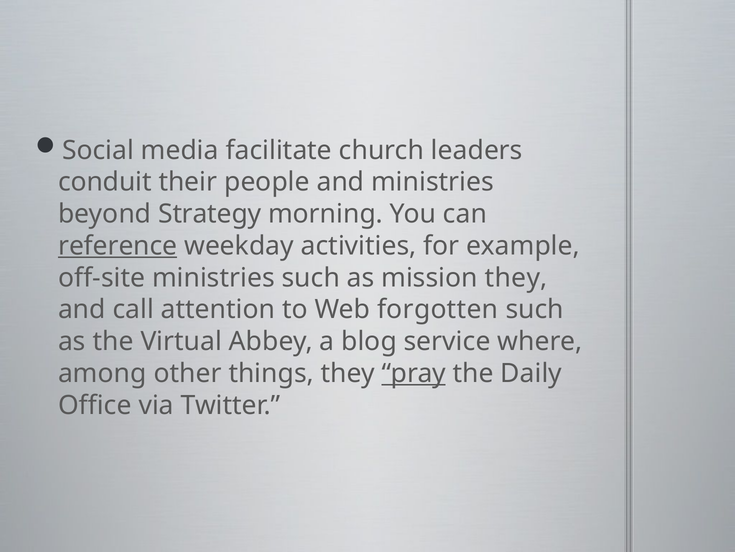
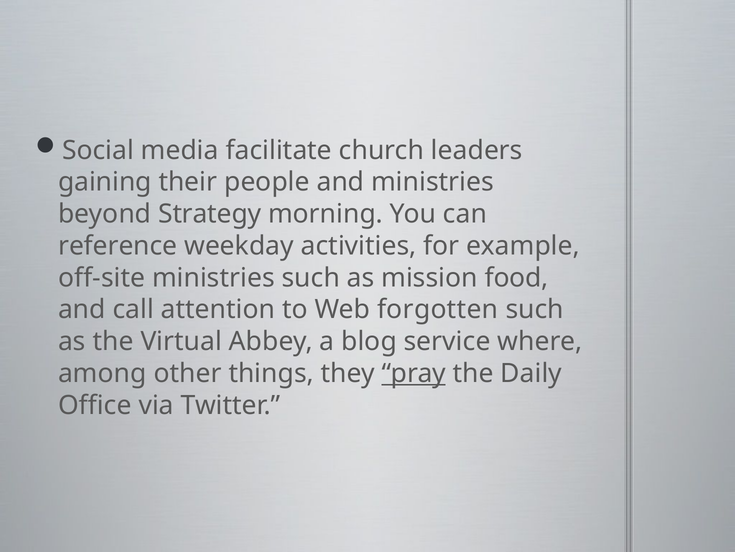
conduit: conduit -> gaining
reference underline: present -> none
mission they: they -> food
